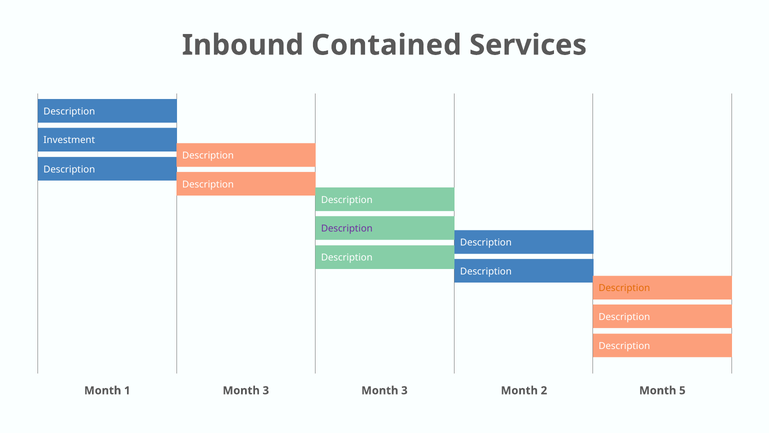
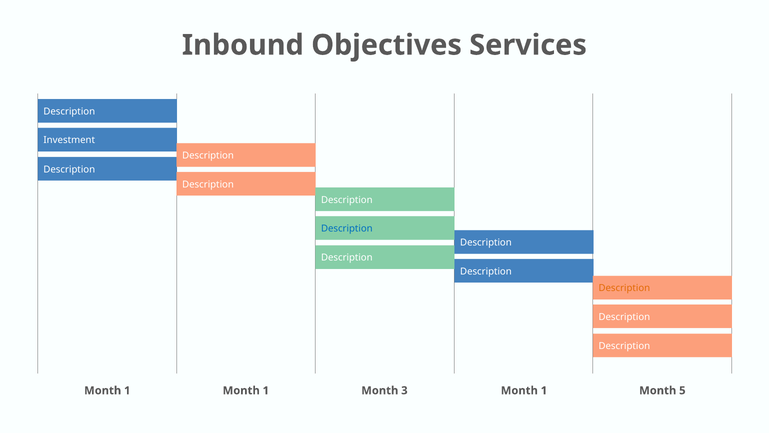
Contained: Contained -> Objectives
Description at (347, 228) colour: purple -> blue
1 Month 3: 3 -> 1
3 Month 2: 2 -> 1
